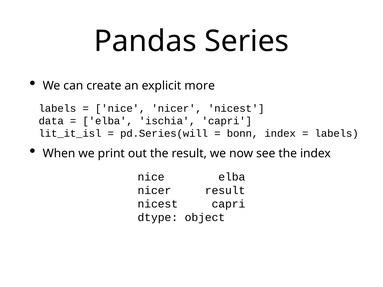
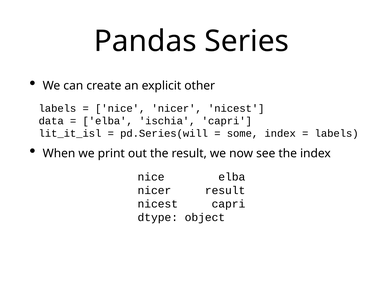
more: more -> other
bonn: bonn -> some
